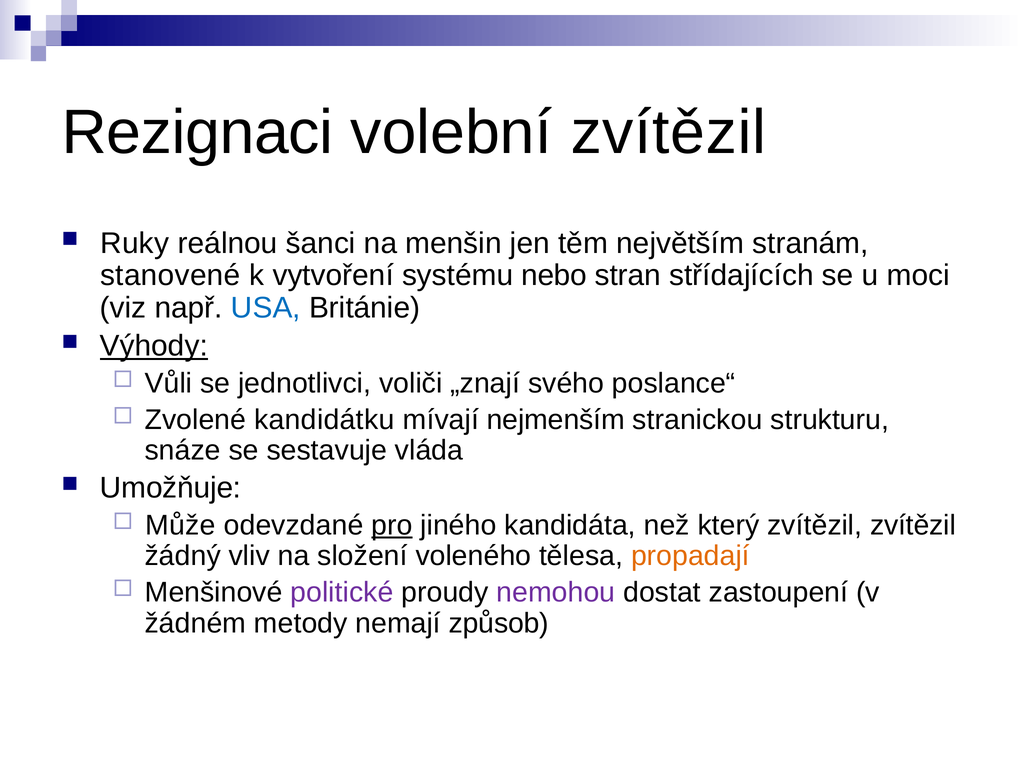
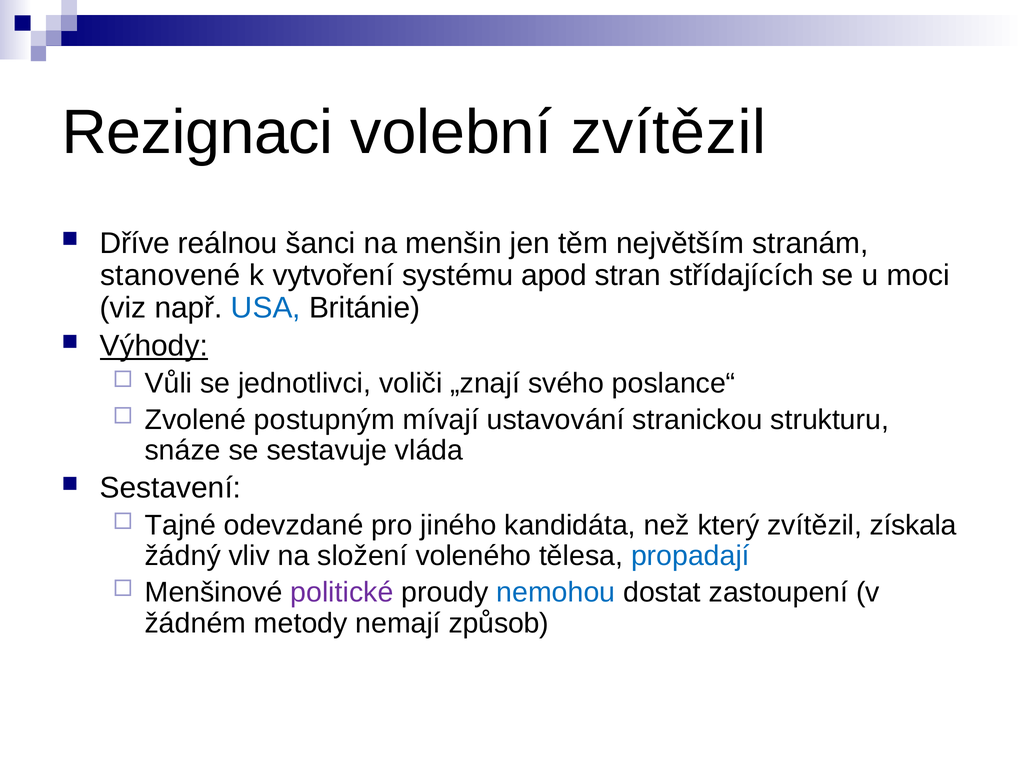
Ruky: Ruky -> Dříve
nebo: nebo -> apod
kandidátku: kandidátku -> postupným
nejmenším: nejmenším -> ustavování
Umožňuje: Umožňuje -> Sestavení
Může: Může -> Tajné
pro underline: present -> none
zvítězil zvítězil: zvítězil -> získala
propadají colour: orange -> blue
nemohou colour: purple -> blue
